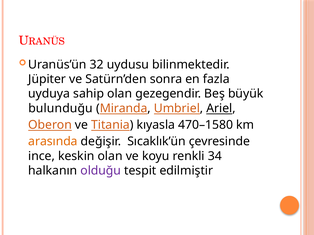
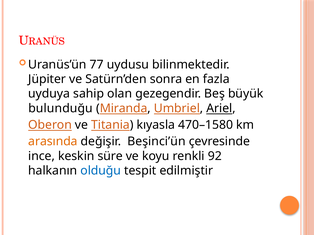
32: 32 -> 77
Sıcaklık’ün: Sıcaklık’ün -> Beşinci’ün
keskin olan: olan -> süre
34: 34 -> 92
olduğu colour: purple -> blue
